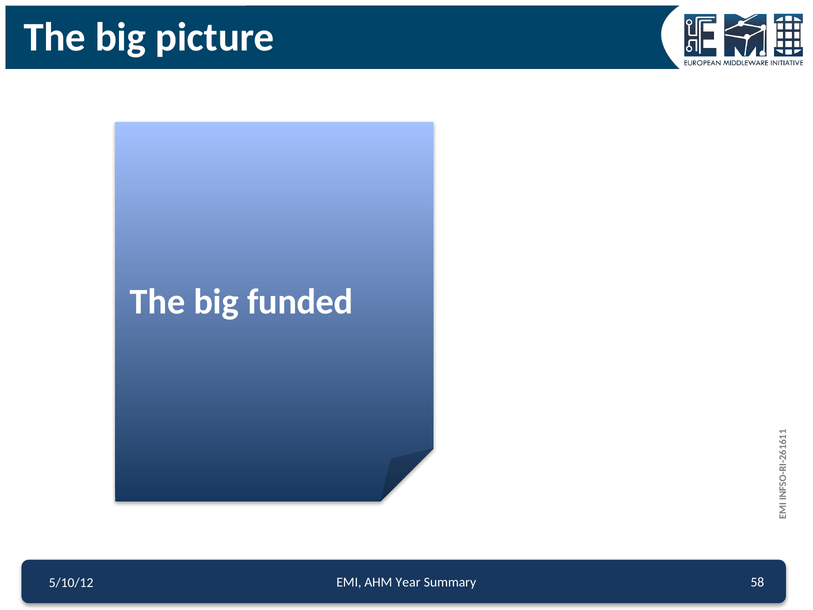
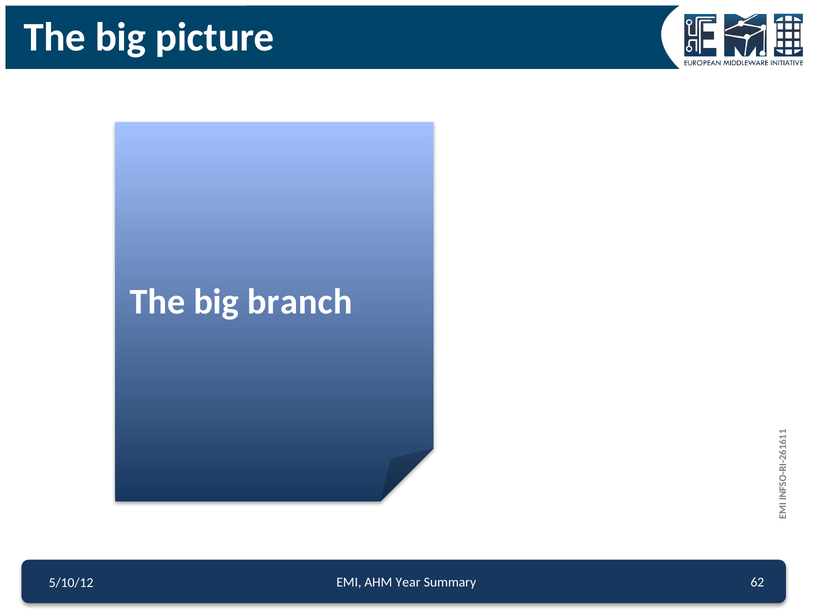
funded: funded -> branch
58: 58 -> 62
